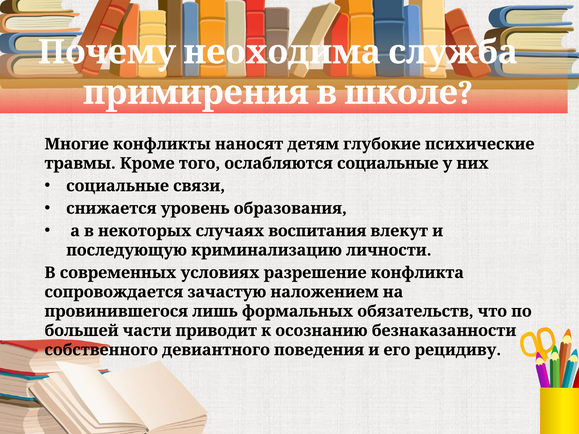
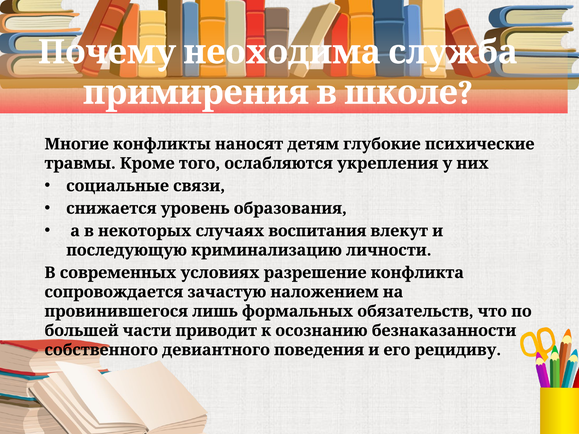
ослабляются социальные: социальные -> укрепления
